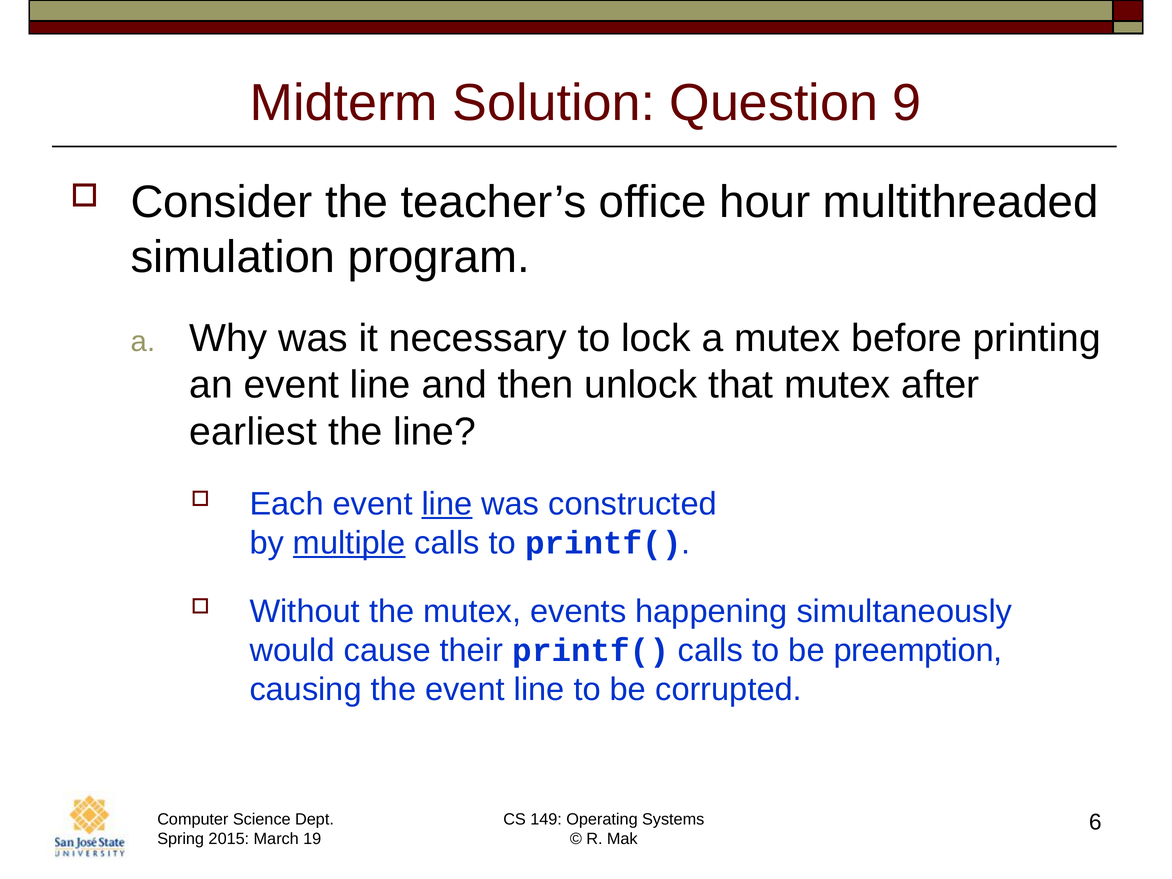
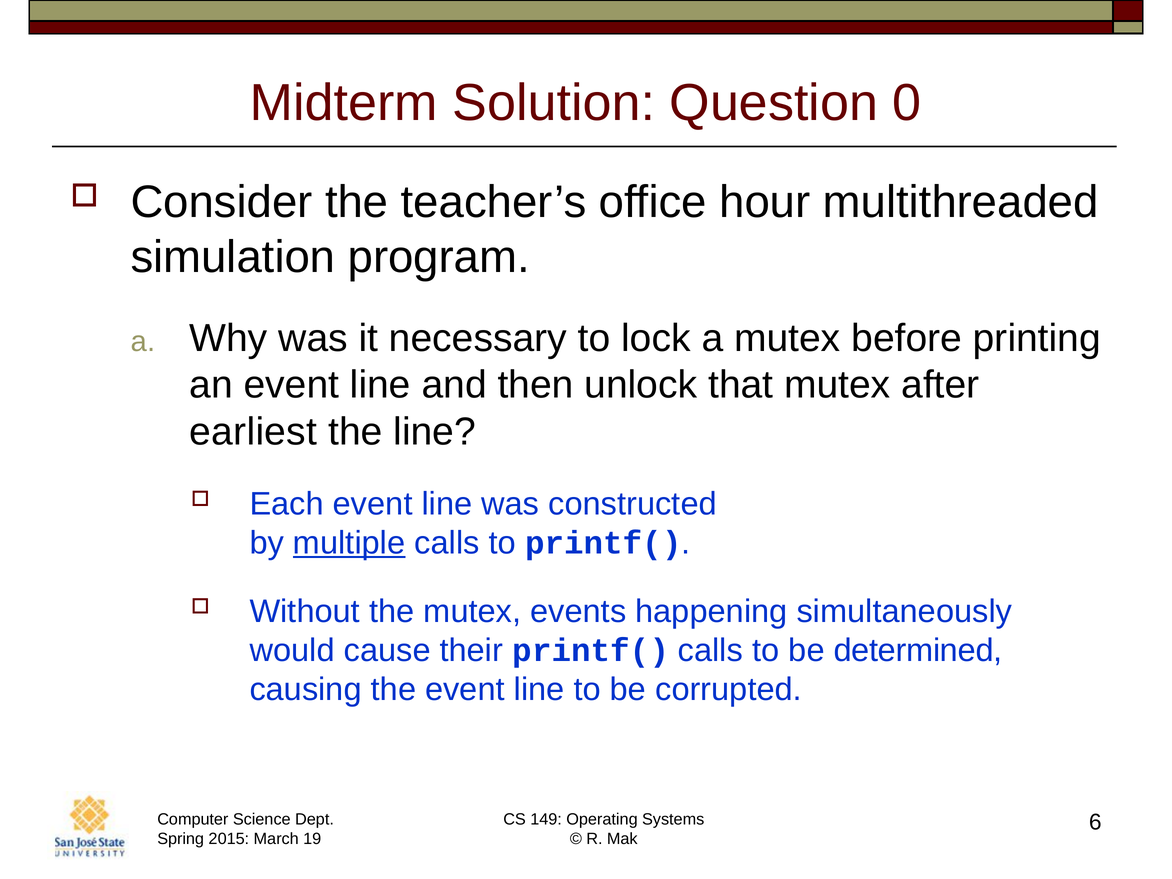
9: 9 -> 0
line at (447, 504) underline: present -> none
preemption: preemption -> determined
